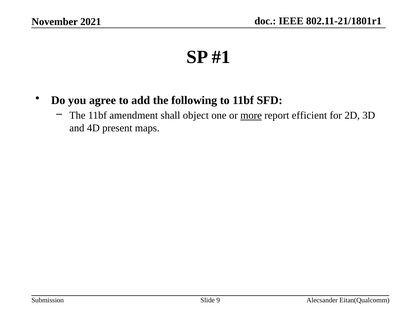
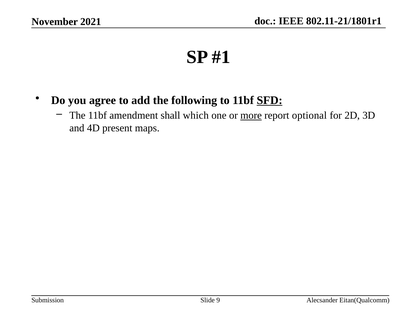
SFD underline: none -> present
object: object -> which
efficient: efficient -> optional
